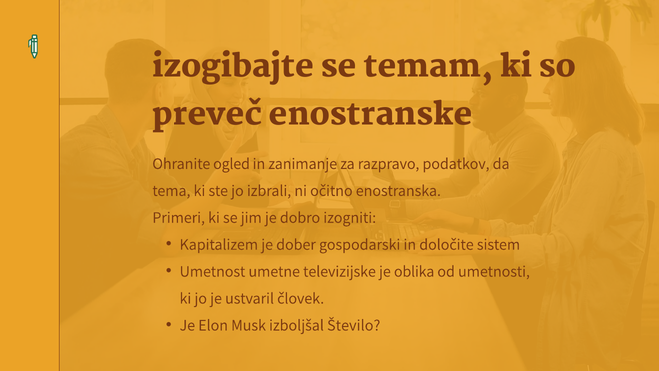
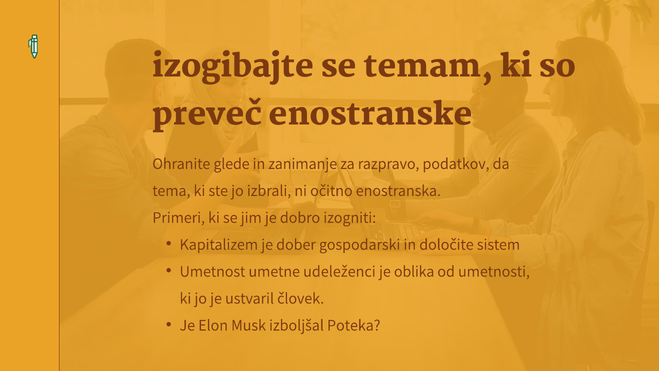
ogled: ogled -> glede
televizijske: televizijske -> udeleženci
Število: Število -> Poteka
